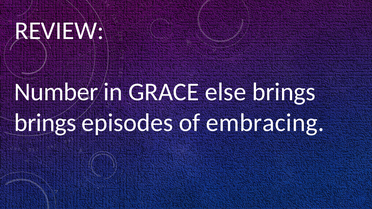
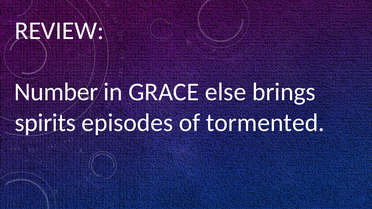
brings at (45, 123): brings -> spirits
embracing: embracing -> tormented
